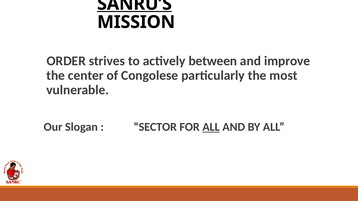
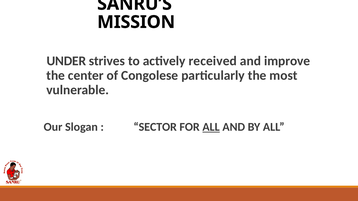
SANRU’S underline: present -> none
ORDER: ORDER -> UNDER
between: between -> received
